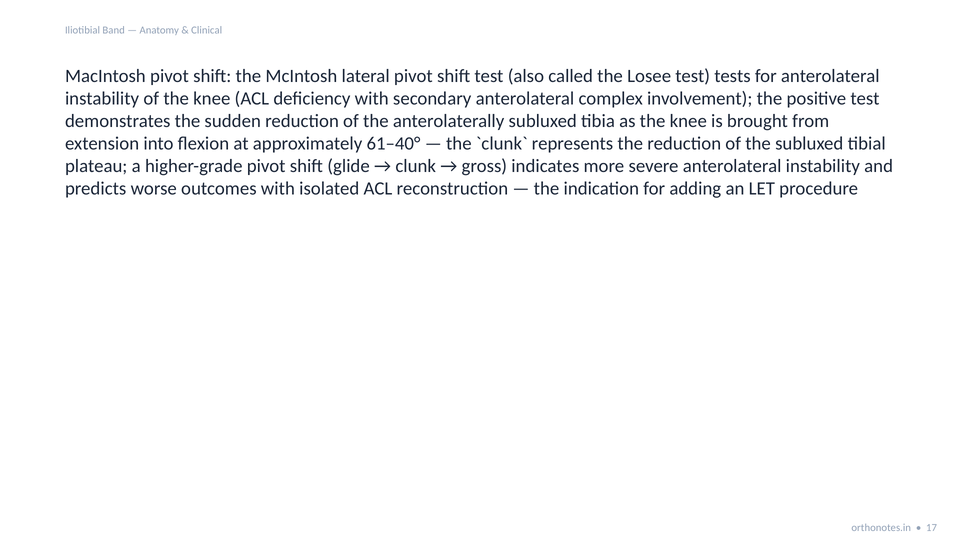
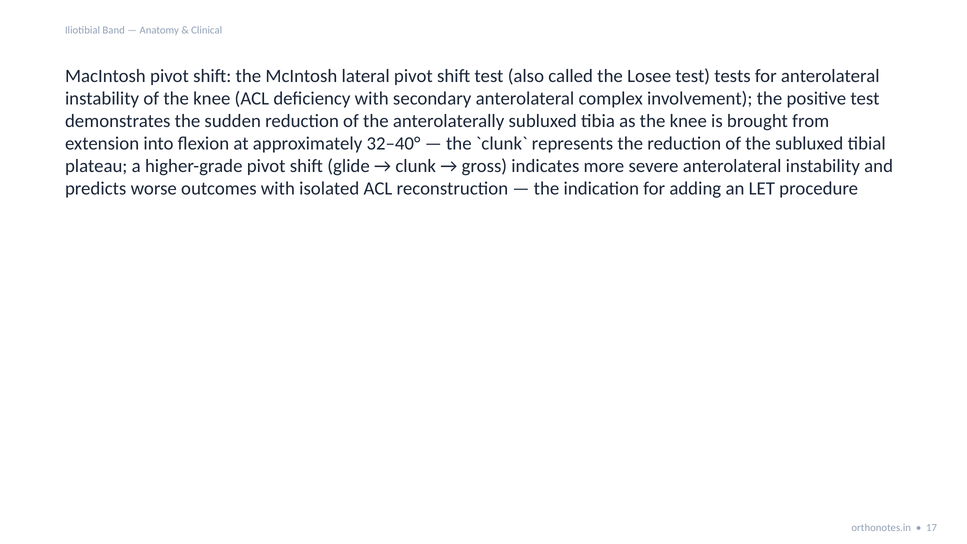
61–40°: 61–40° -> 32–40°
